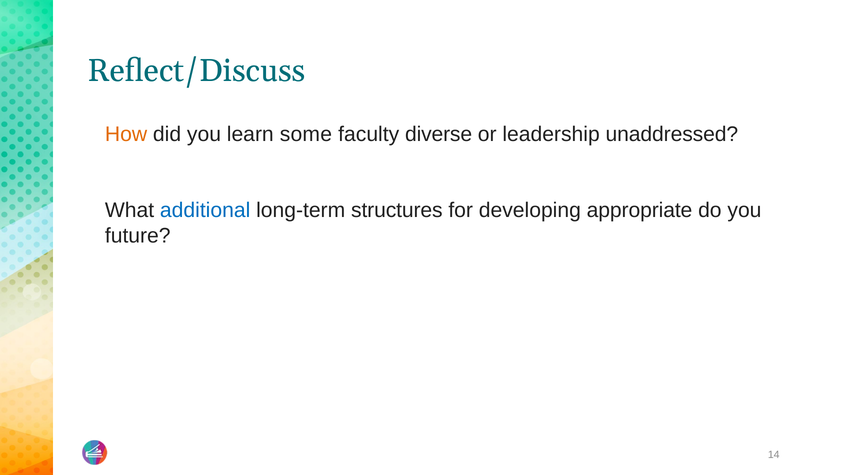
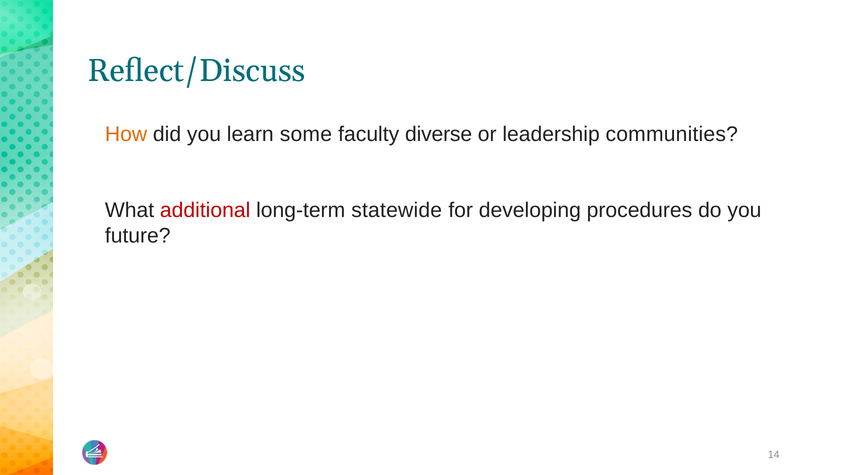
unaddressed: unaddressed -> communities
additional colour: blue -> red
structures: structures -> statewide
appropriate: appropriate -> procedures
